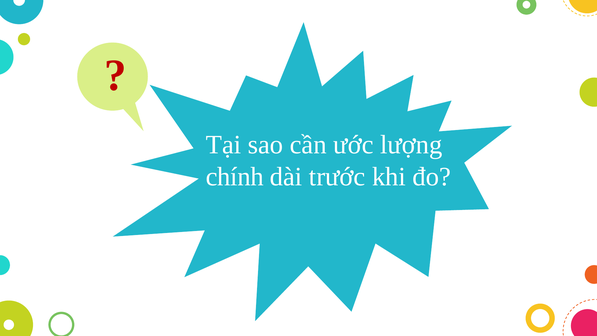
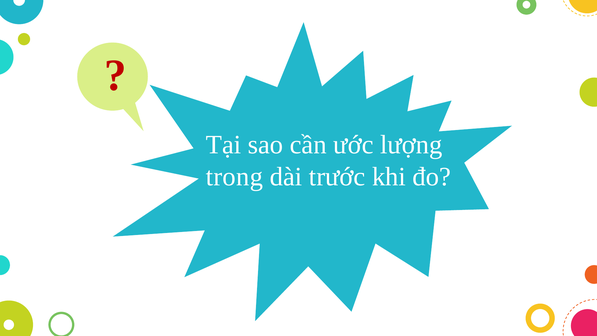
chính: chính -> trong
